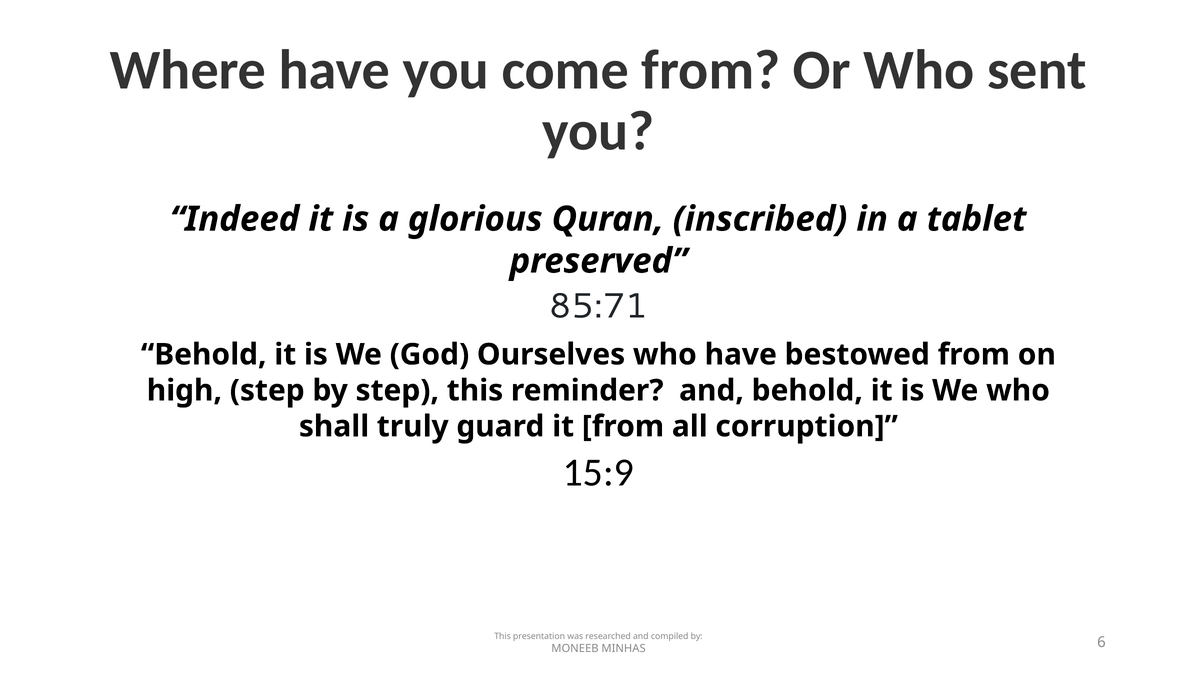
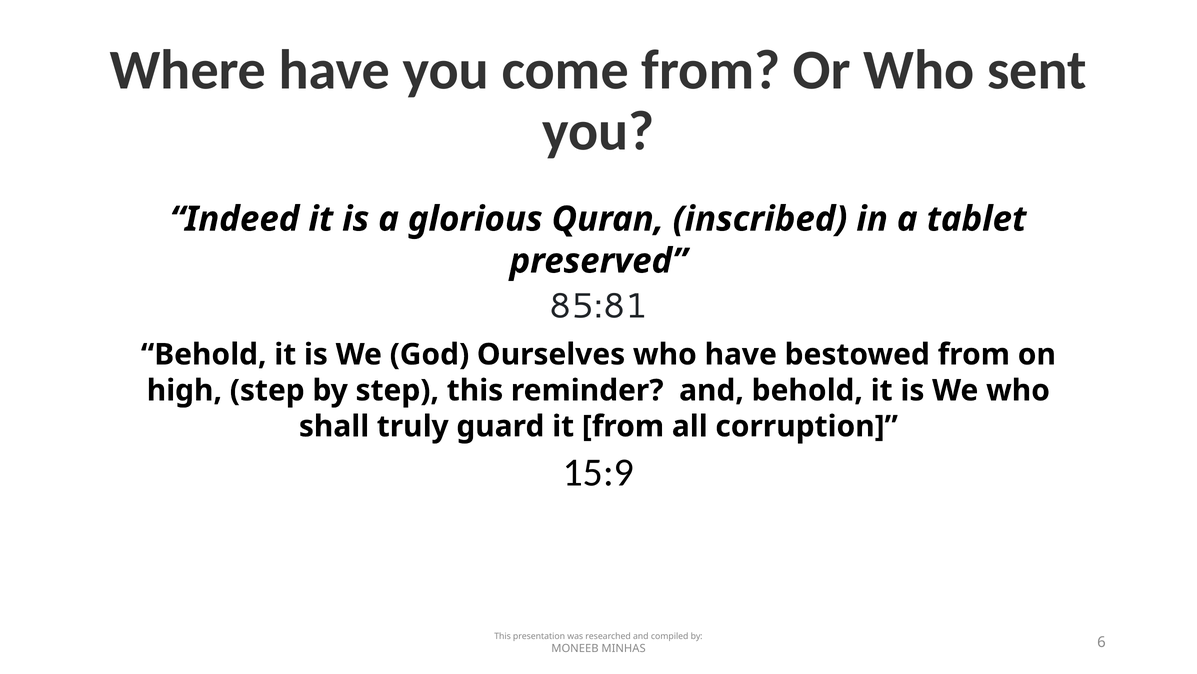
85:71: 85:71 -> 85:81
